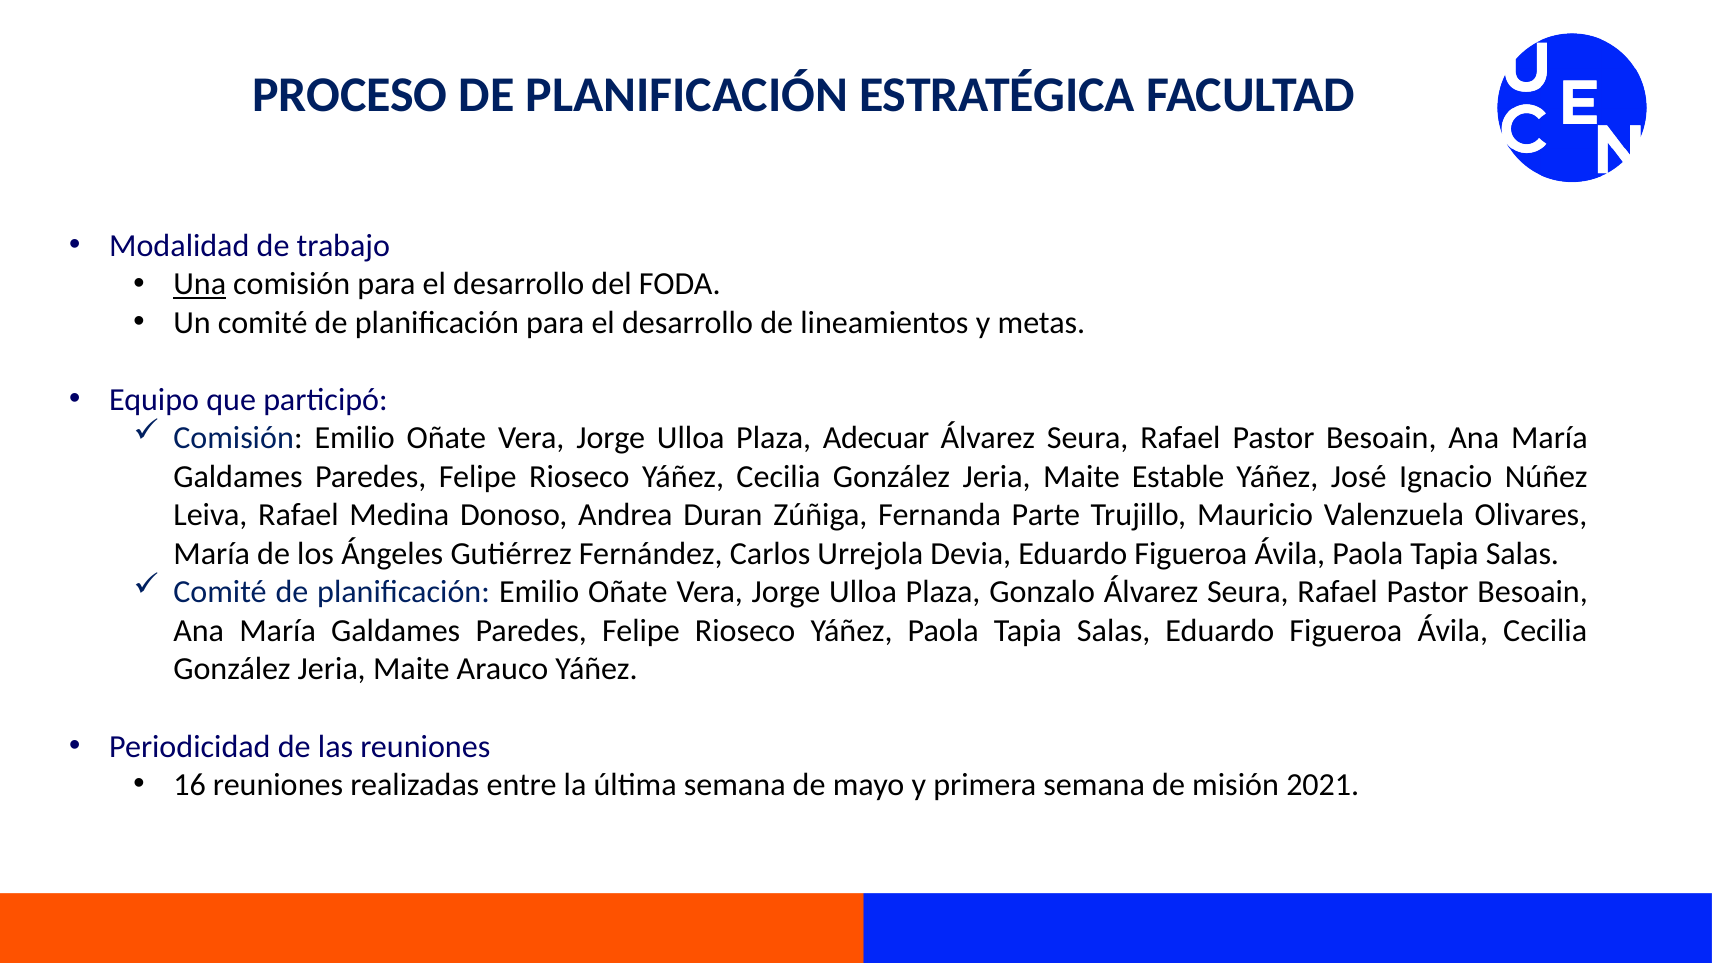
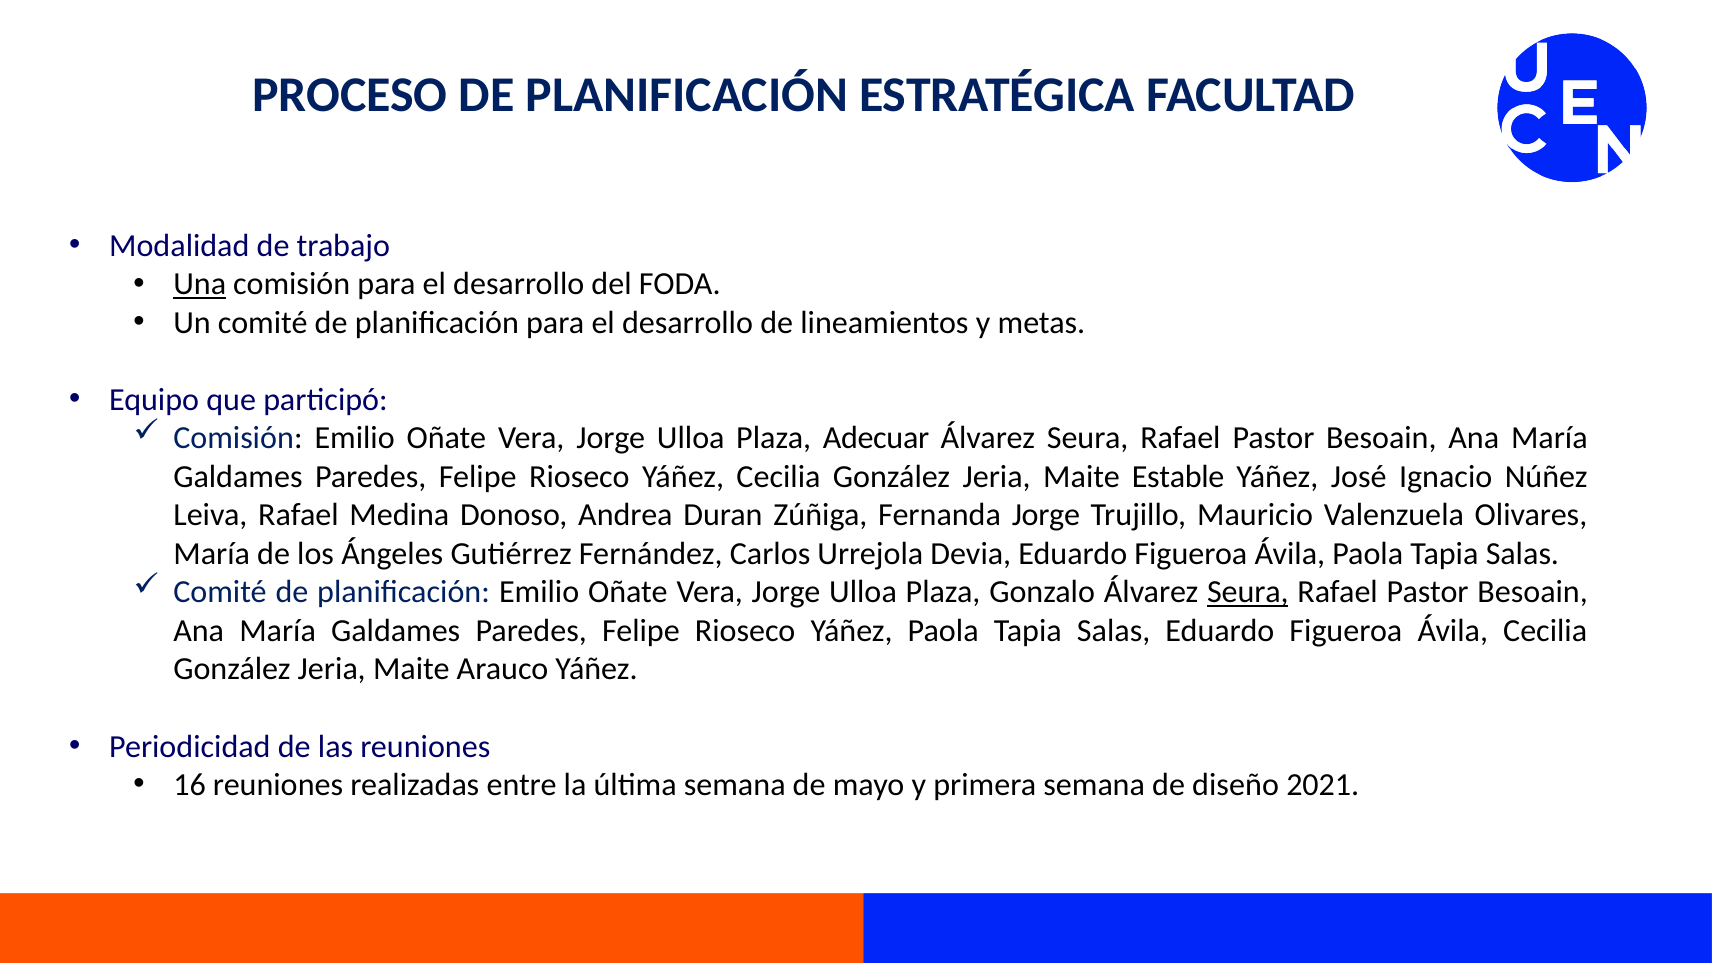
Fernanda Parte: Parte -> Jorge
Seura at (1248, 592) underline: none -> present
misión: misión -> diseño
